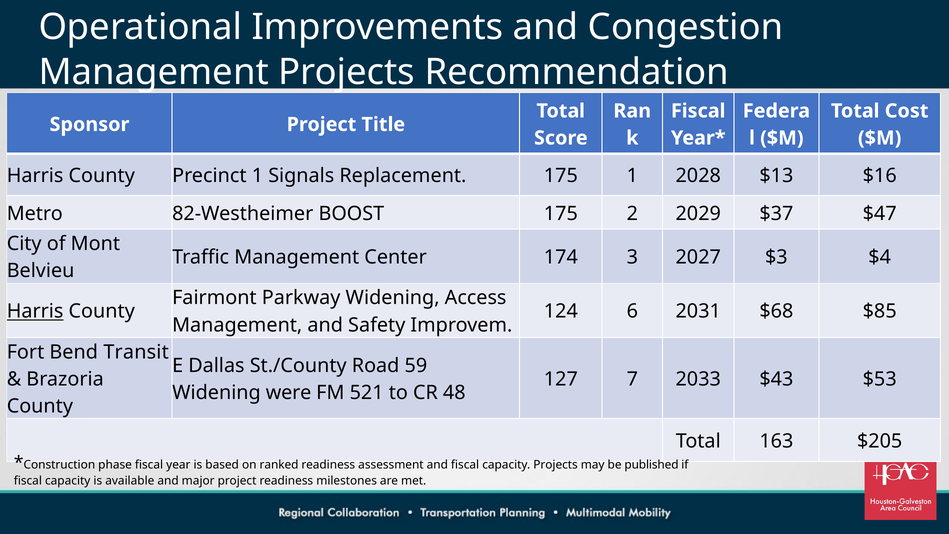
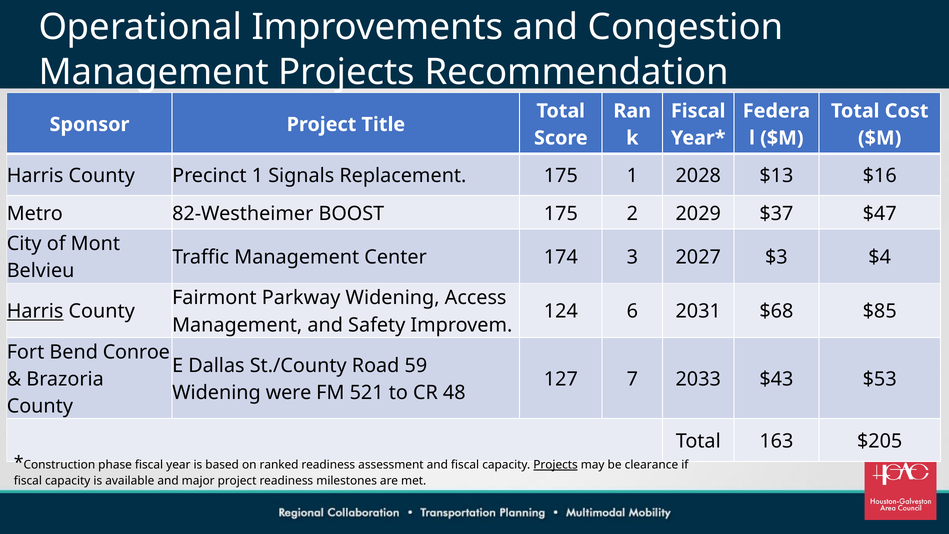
Transit: Transit -> Conroe
Projects at (556, 465) underline: none -> present
published: published -> clearance
